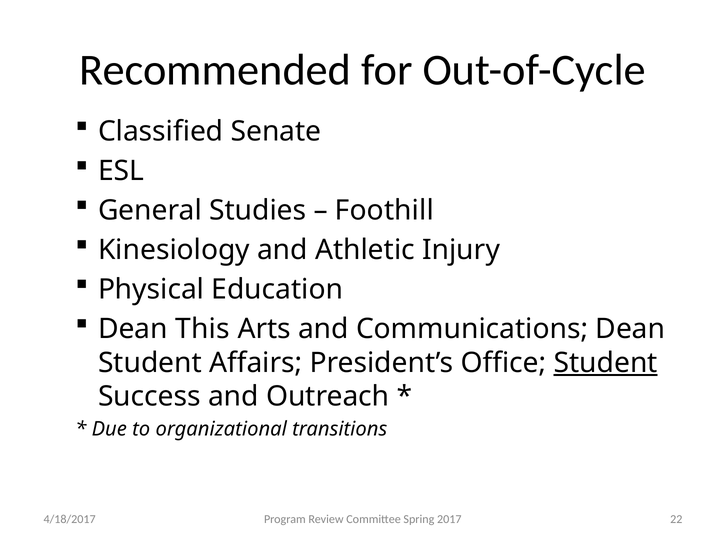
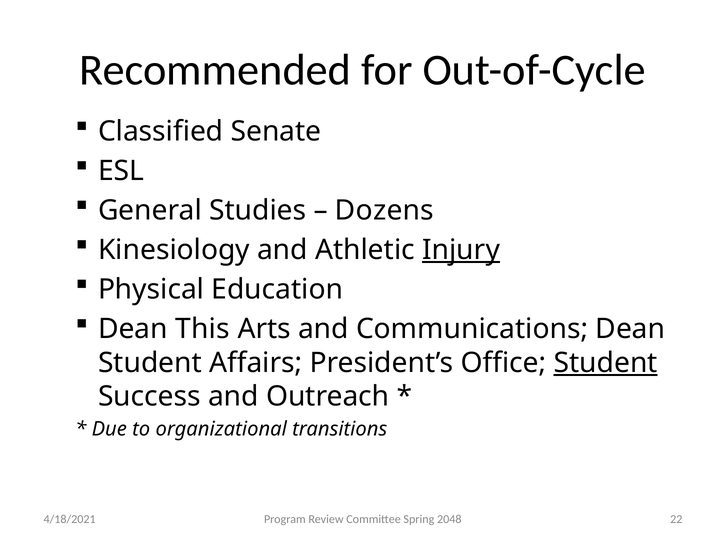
Foothill: Foothill -> Dozens
Injury underline: none -> present
2017: 2017 -> 2048
4/18/2017: 4/18/2017 -> 4/18/2021
